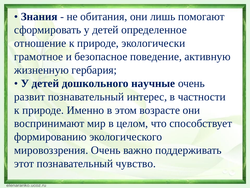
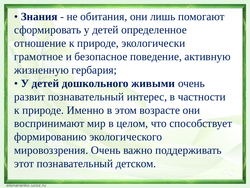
научные: научные -> живыми
чувство: чувство -> детском
